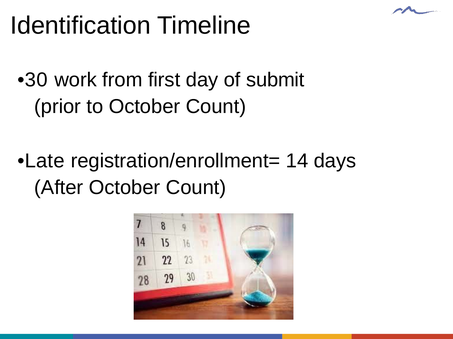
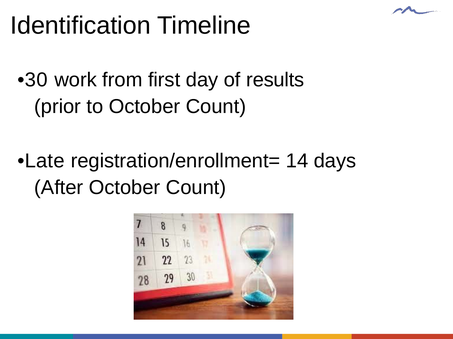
submit: submit -> results
